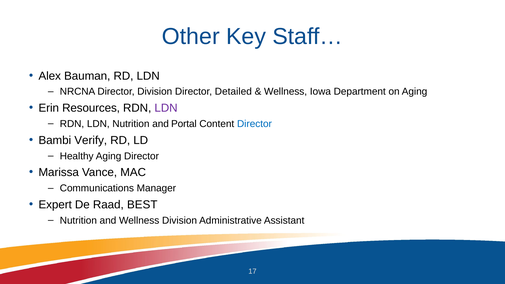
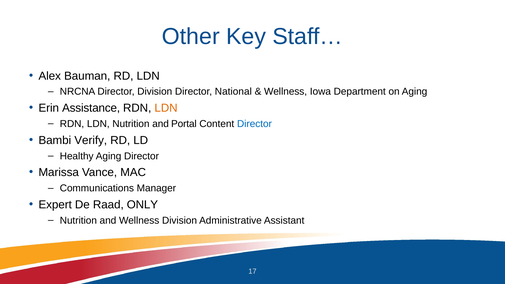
Detailed: Detailed -> National
Resources: Resources -> Assistance
LDN at (166, 108) colour: purple -> orange
BEST: BEST -> ONLY
